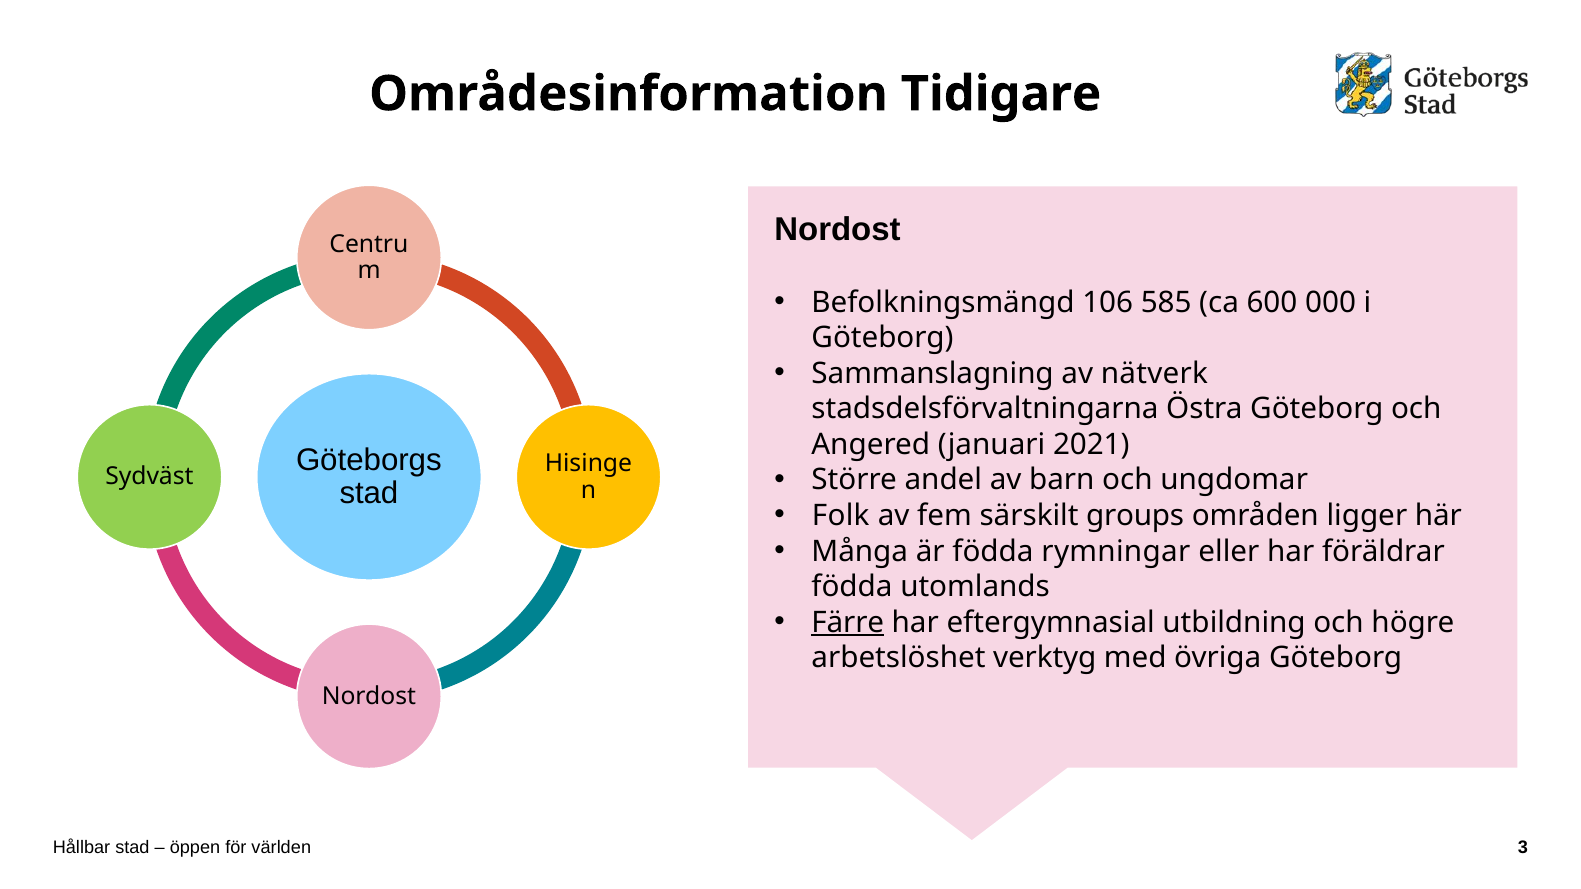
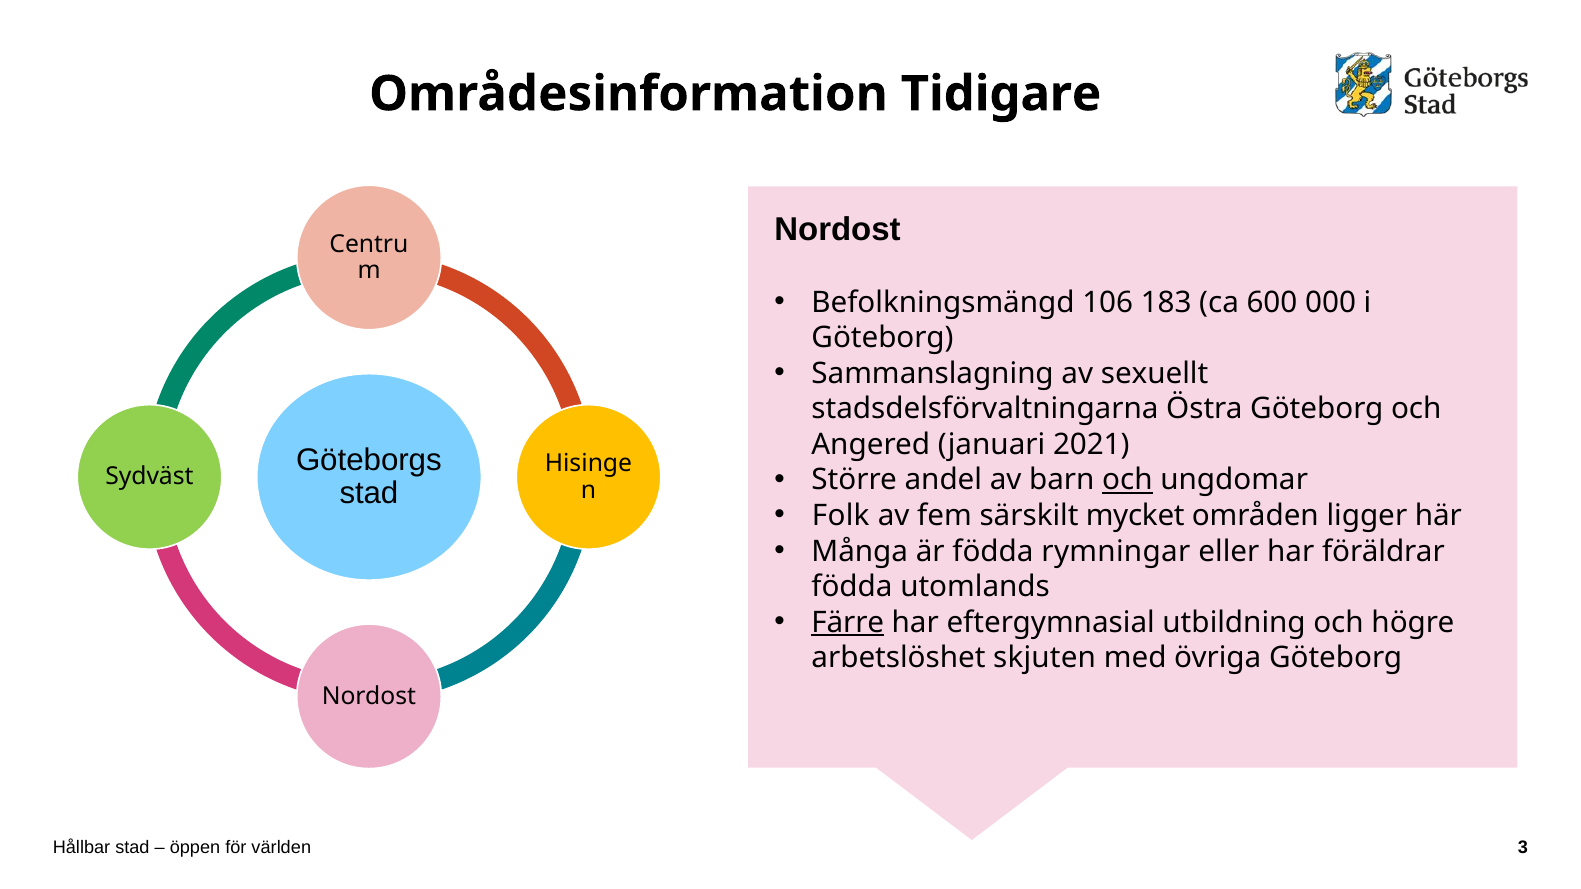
585: 585 -> 183
nätverk: nätverk -> sexuellt
och at (1127, 480) underline: none -> present
groups: groups -> mycket
verktyg: verktyg -> skjuten
